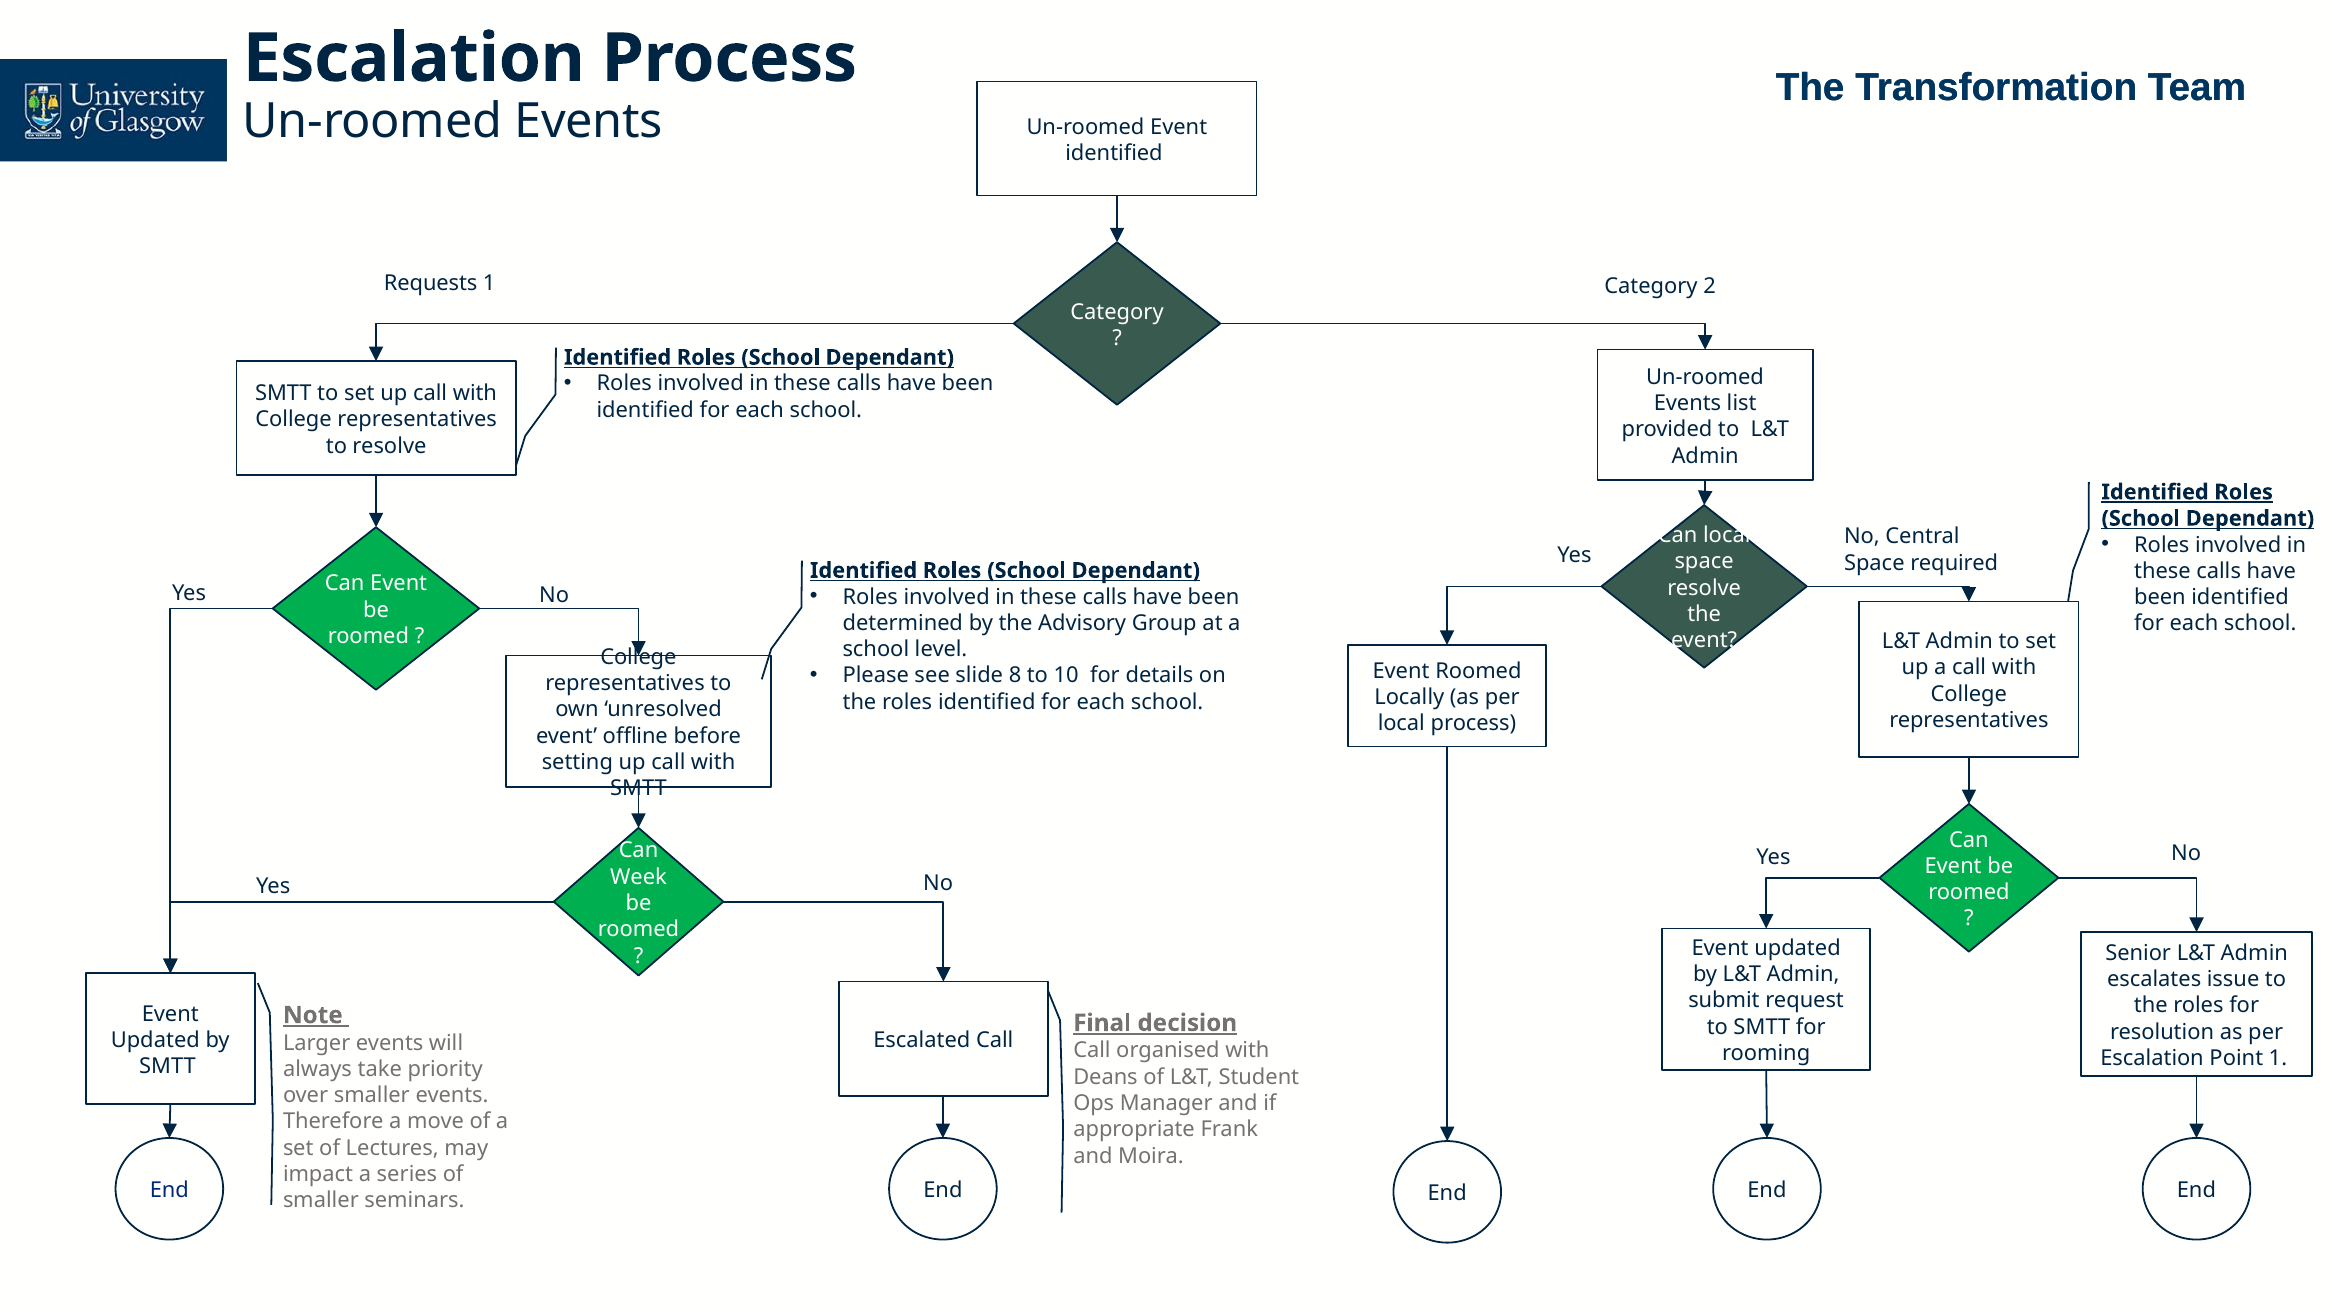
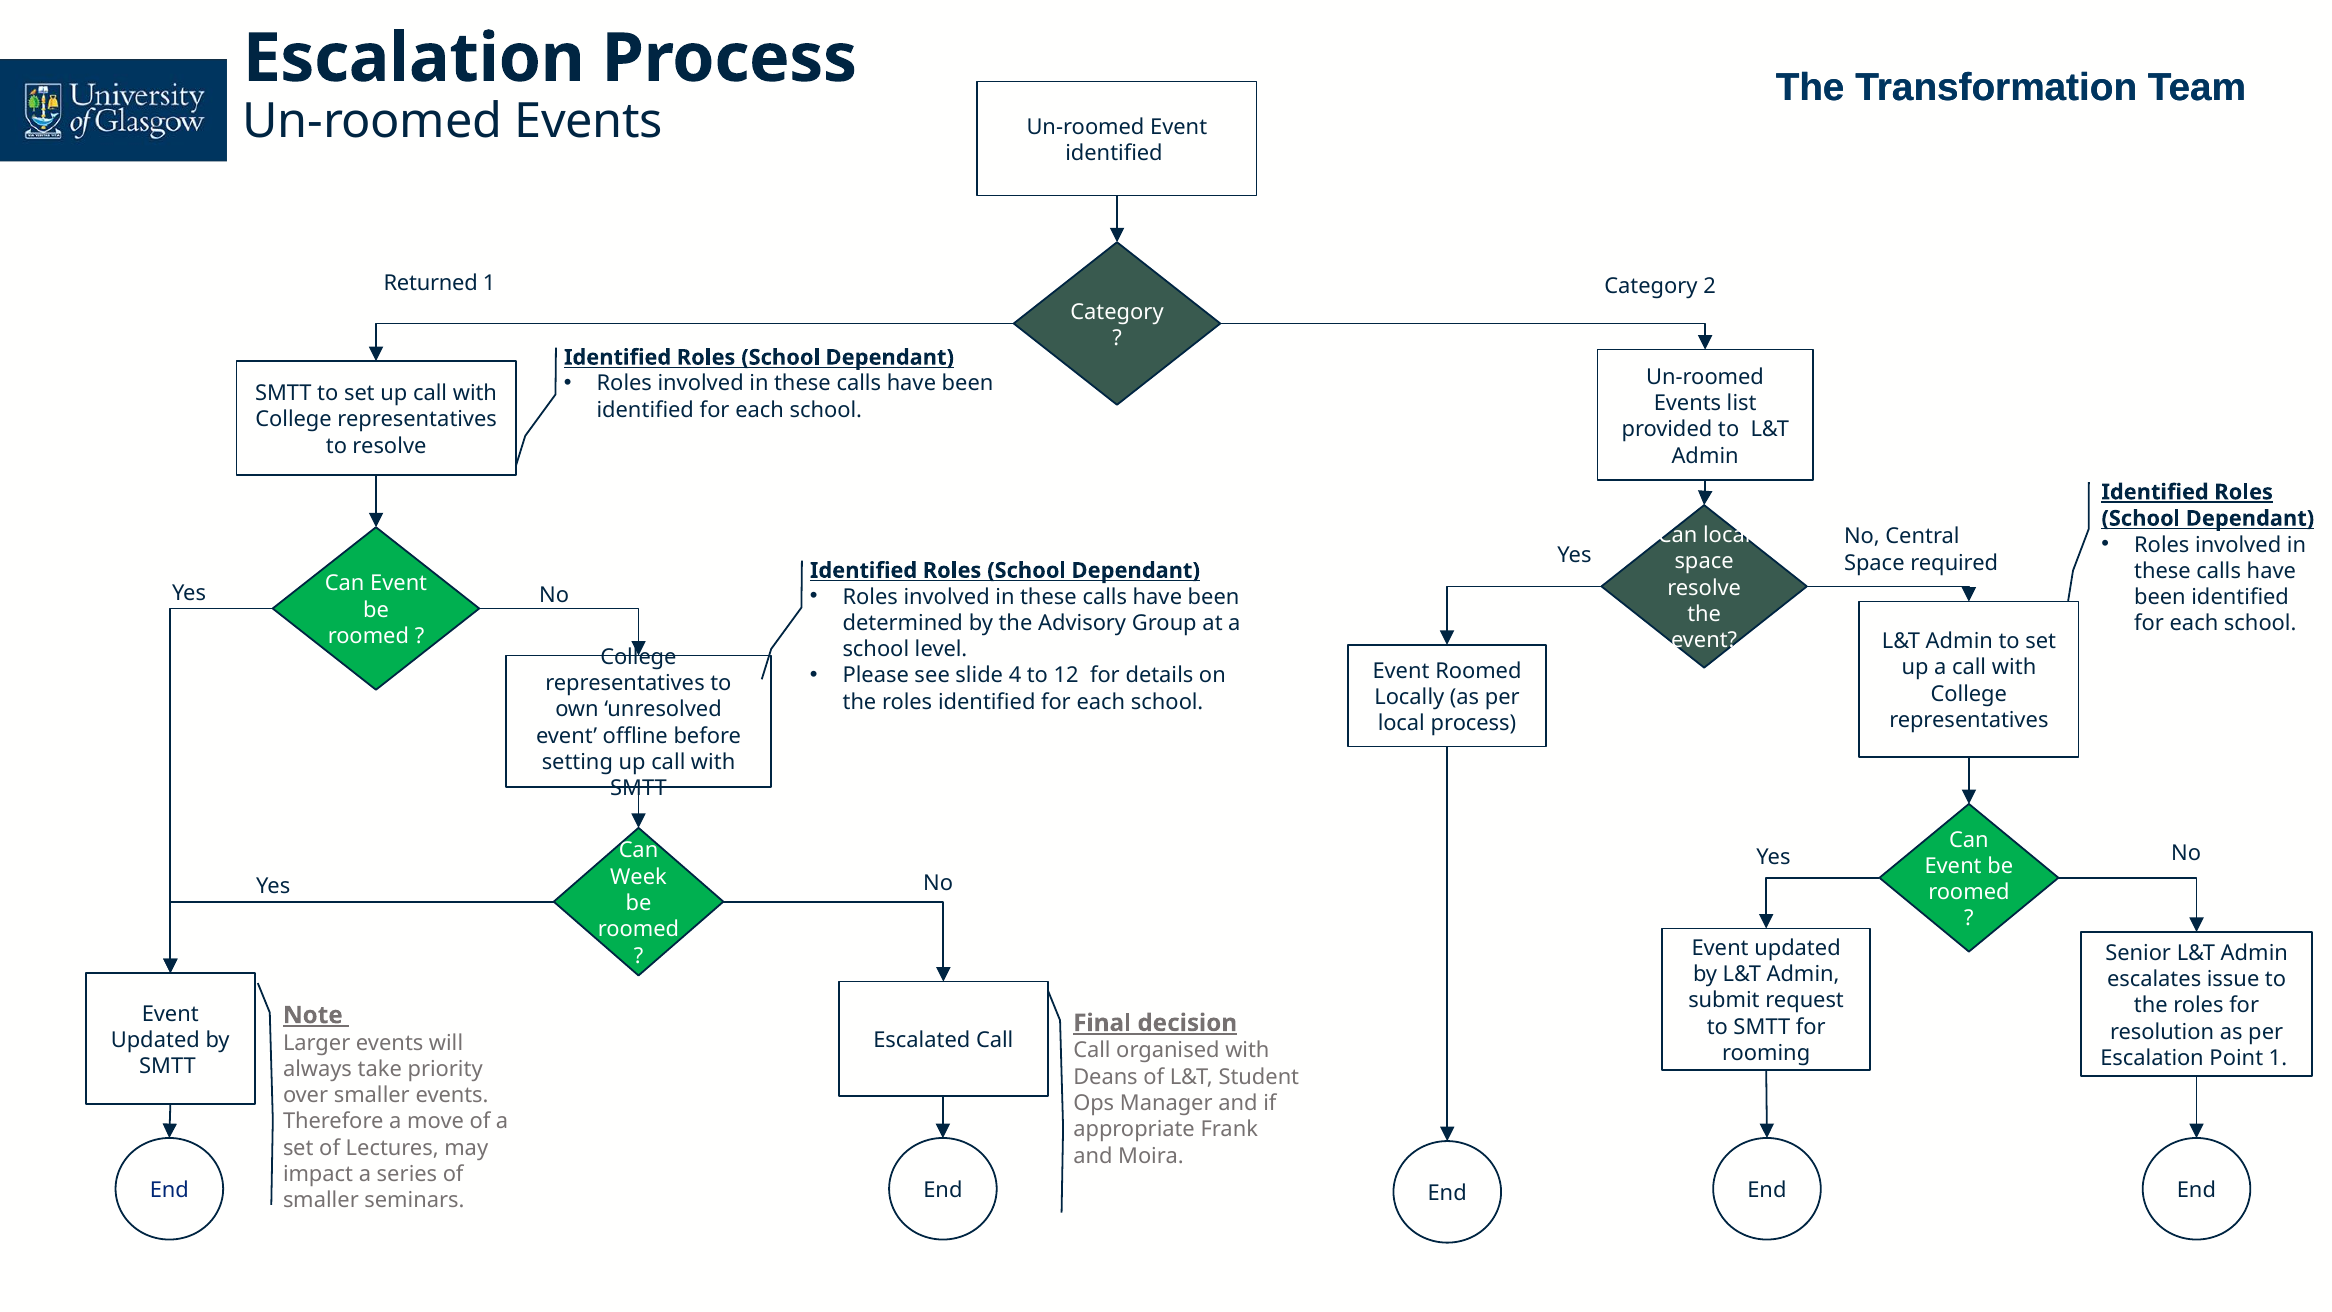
Requests: Requests -> Returned
8: 8 -> 4
10: 10 -> 12
